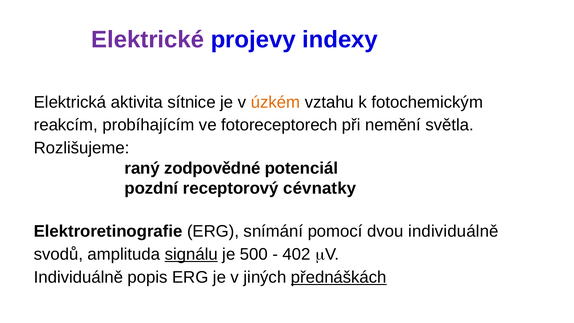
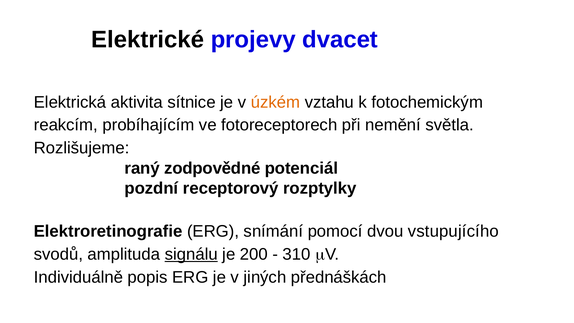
Elektrické colour: purple -> black
indexy: indexy -> dvacet
cévnatky: cévnatky -> rozptylky
dvou individuálně: individuálně -> vstupujícího
500: 500 -> 200
402: 402 -> 310
přednáškách underline: present -> none
